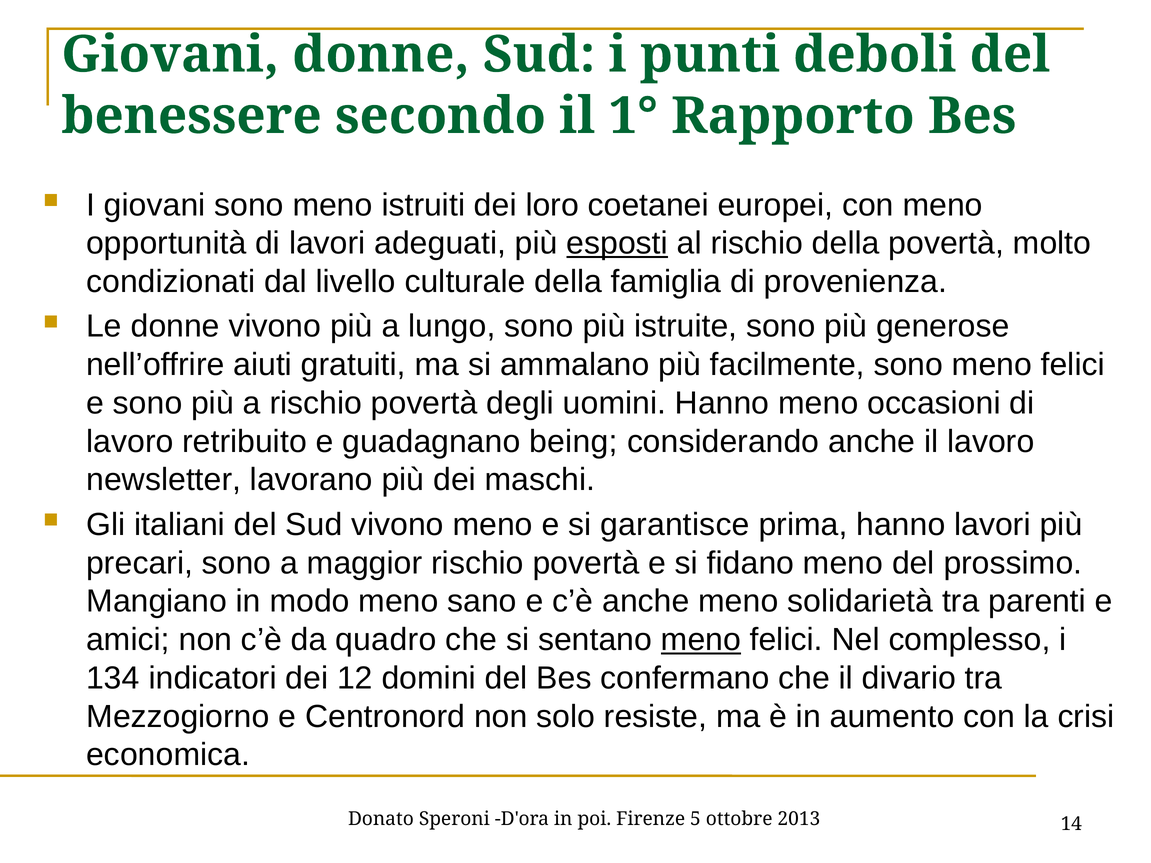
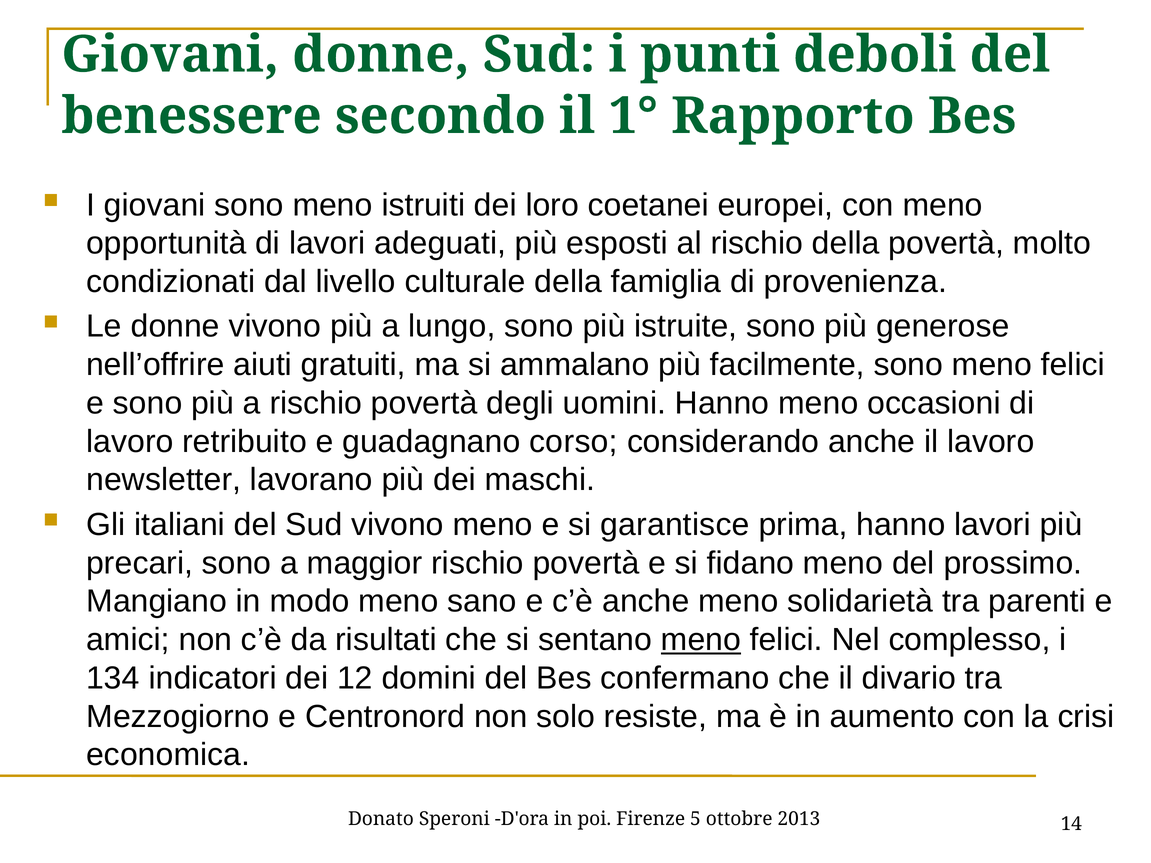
esposti underline: present -> none
being: being -> corso
quadro: quadro -> risultati
